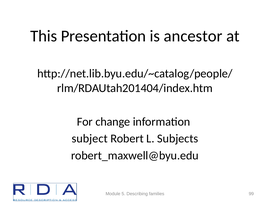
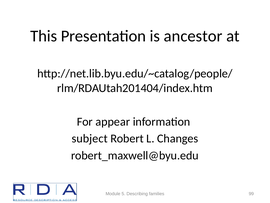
change: change -> appear
Subjects: Subjects -> Changes
